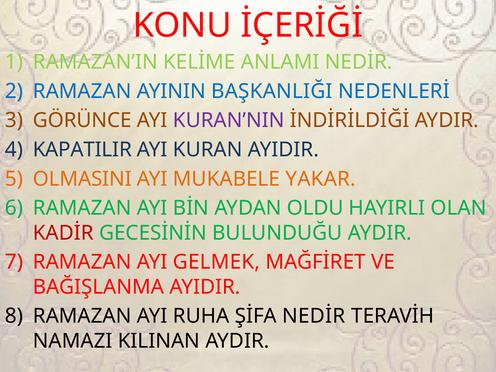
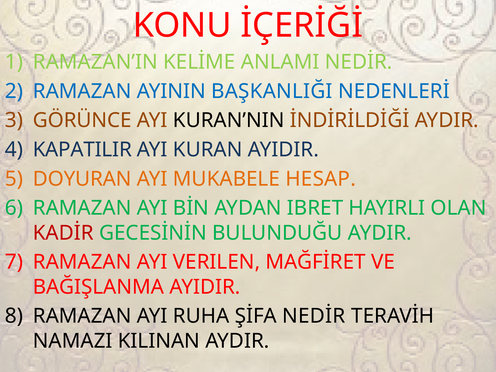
KURAN’NIN colour: purple -> black
OLMASINI: OLMASINI -> DOYURAN
YAKAR: YAKAR -> HESAP
OLDU: OLDU -> IBRET
GELMEK: GELMEK -> VERILEN
